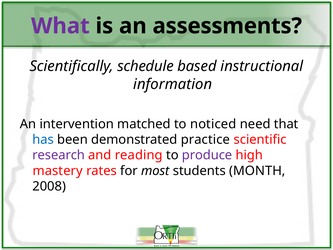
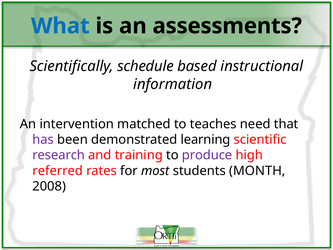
What colour: purple -> blue
noticed: noticed -> teaches
has colour: blue -> purple
practice: practice -> learning
reading: reading -> training
mastery: mastery -> referred
